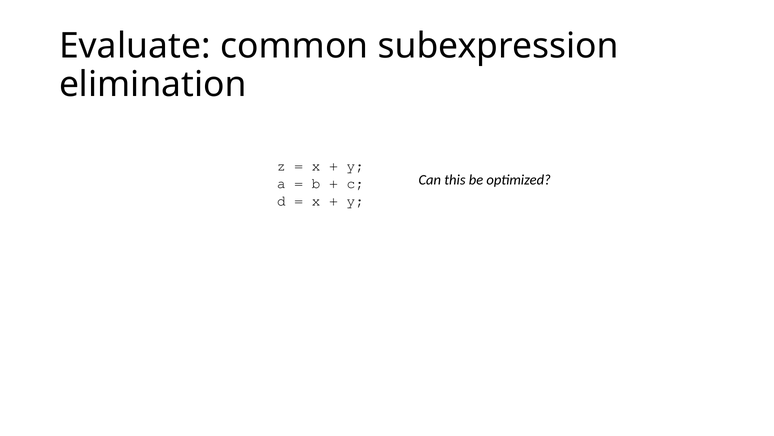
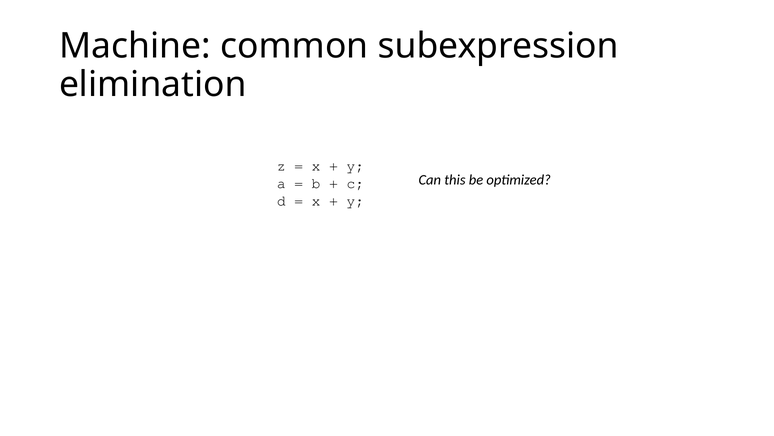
Evaluate: Evaluate -> Machine
